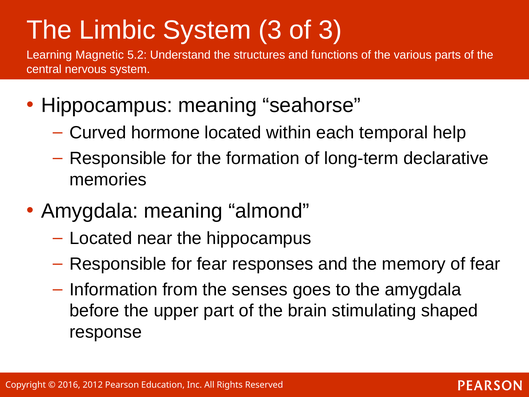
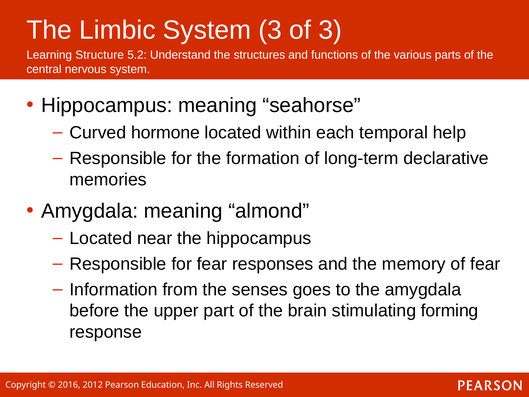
Magnetic: Magnetic -> Structure
shaped: shaped -> forming
